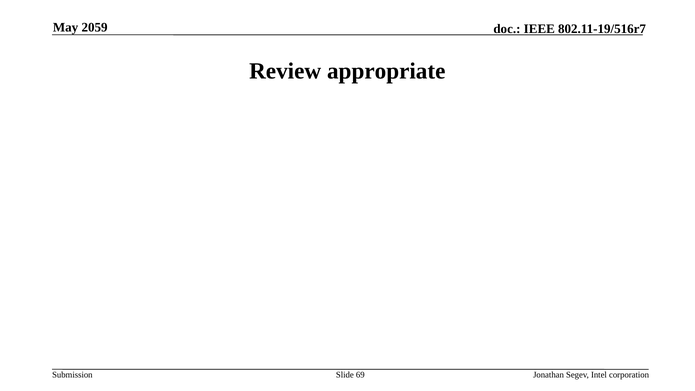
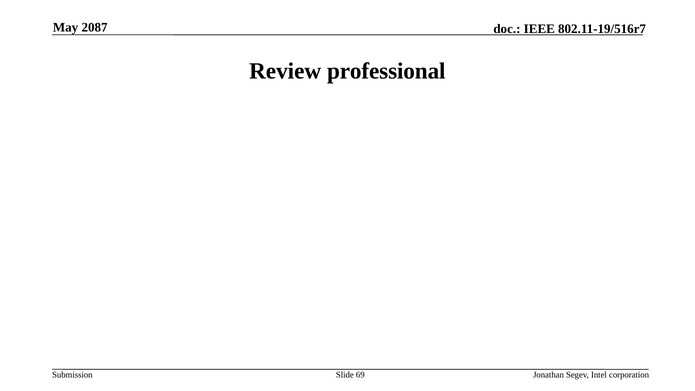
2059: 2059 -> 2087
appropriate: appropriate -> professional
